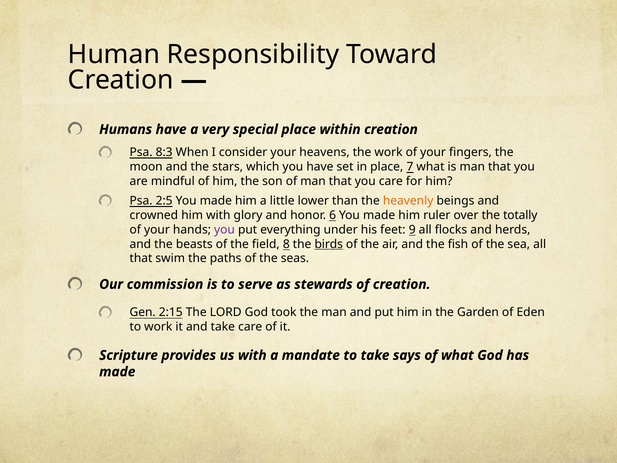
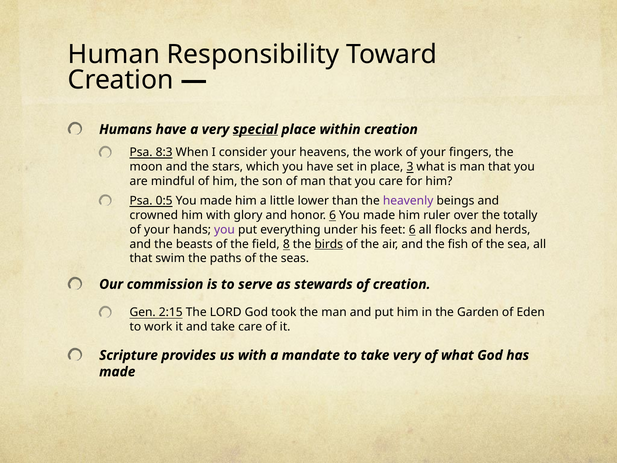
special underline: none -> present
7: 7 -> 3
2:5: 2:5 -> 0:5
heavenly colour: orange -> purple
feet 9: 9 -> 6
take says: says -> very
